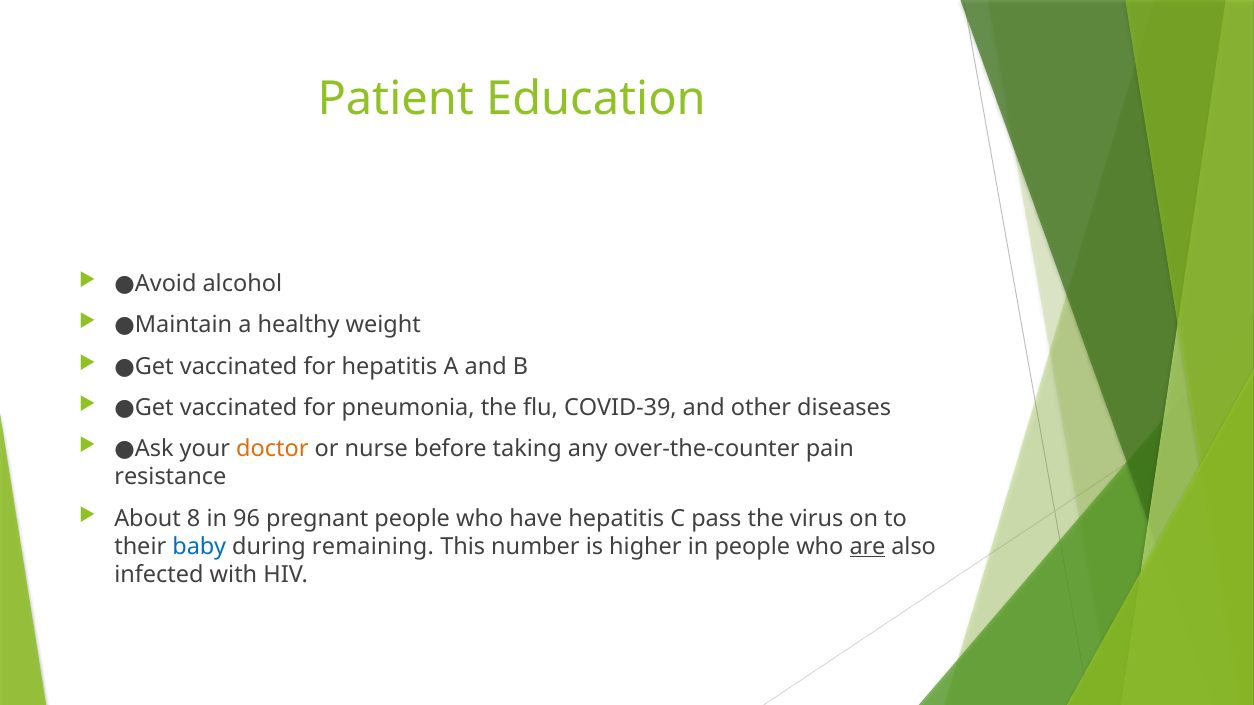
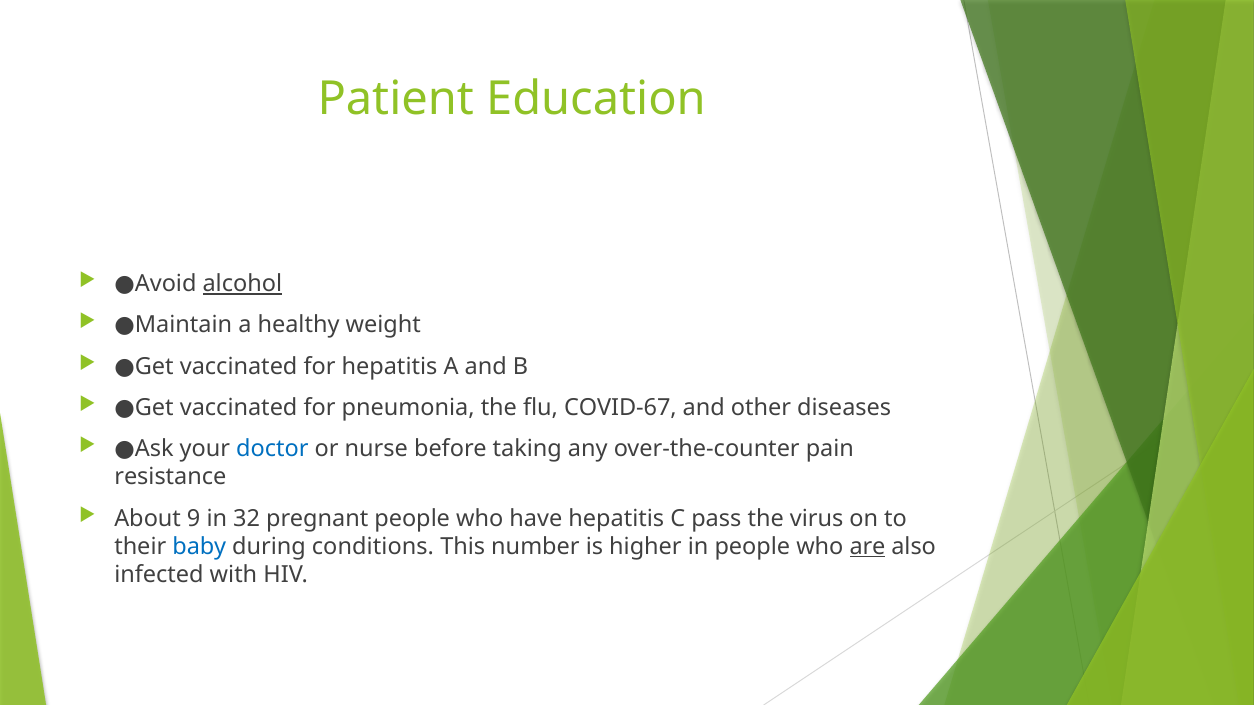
alcohol underline: none -> present
COVID-39: COVID-39 -> COVID-67
doctor colour: orange -> blue
8: 8 -> 9
96: 96 -> 32
remaining: remaining -> conditions
